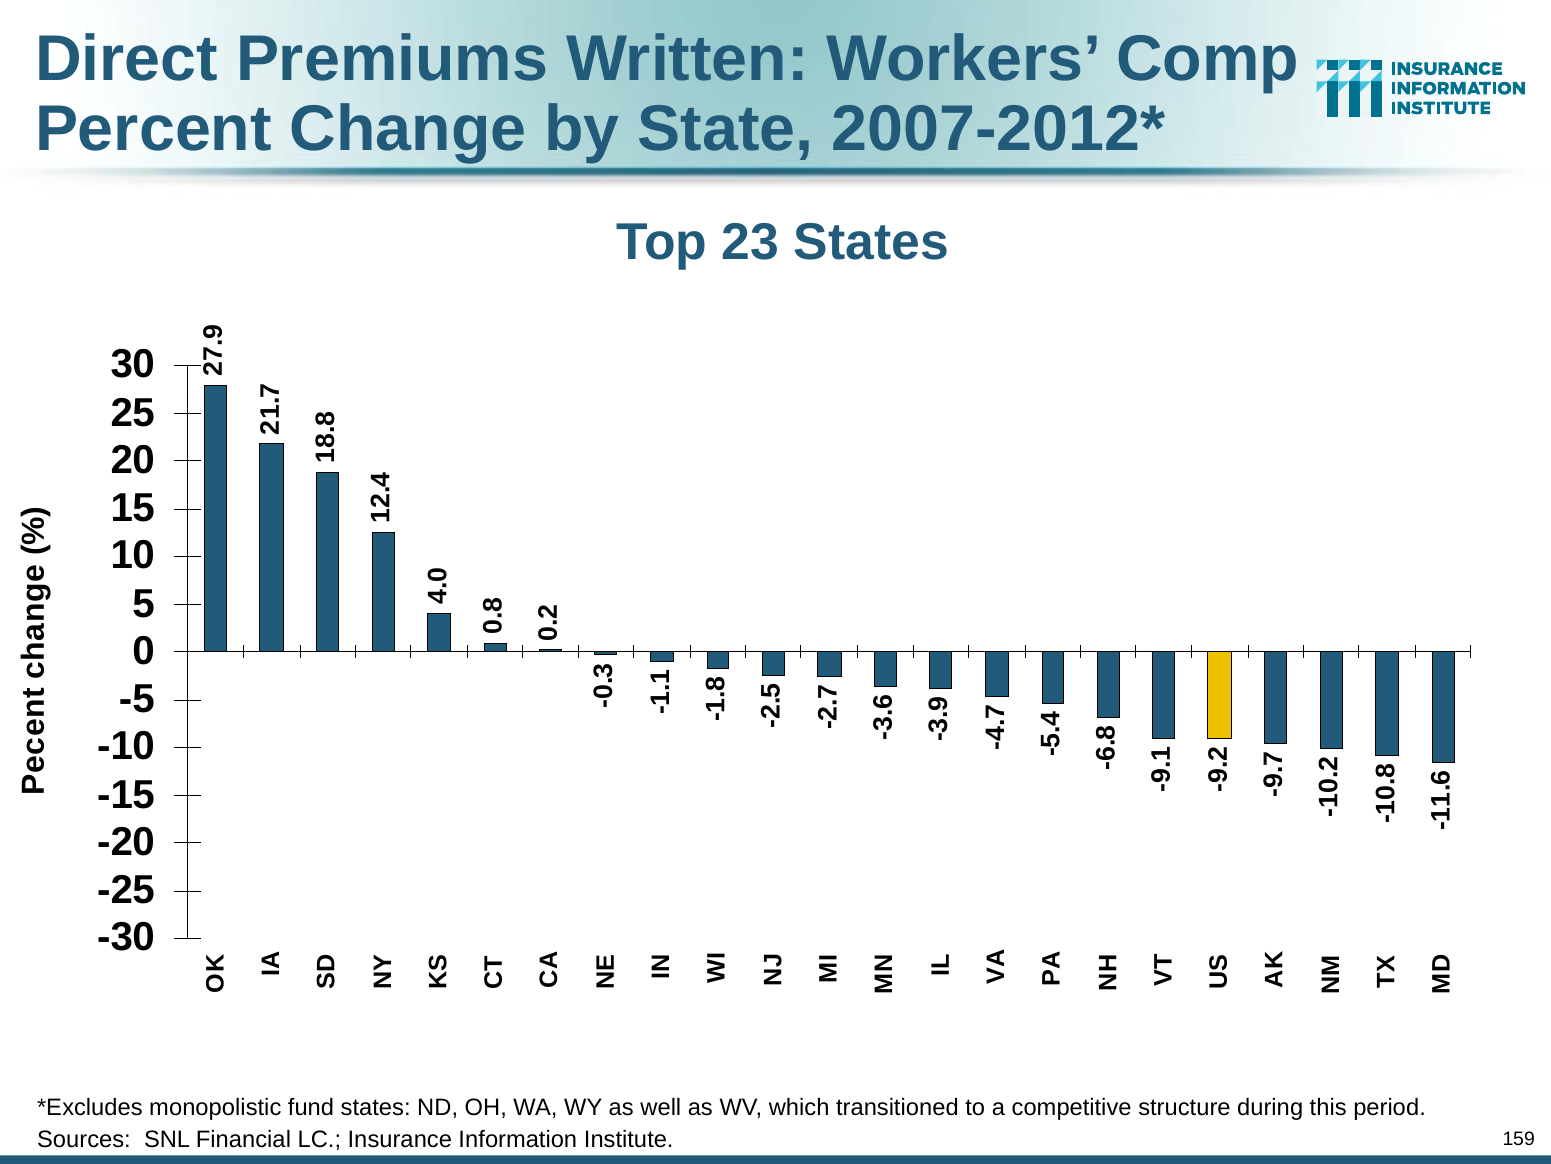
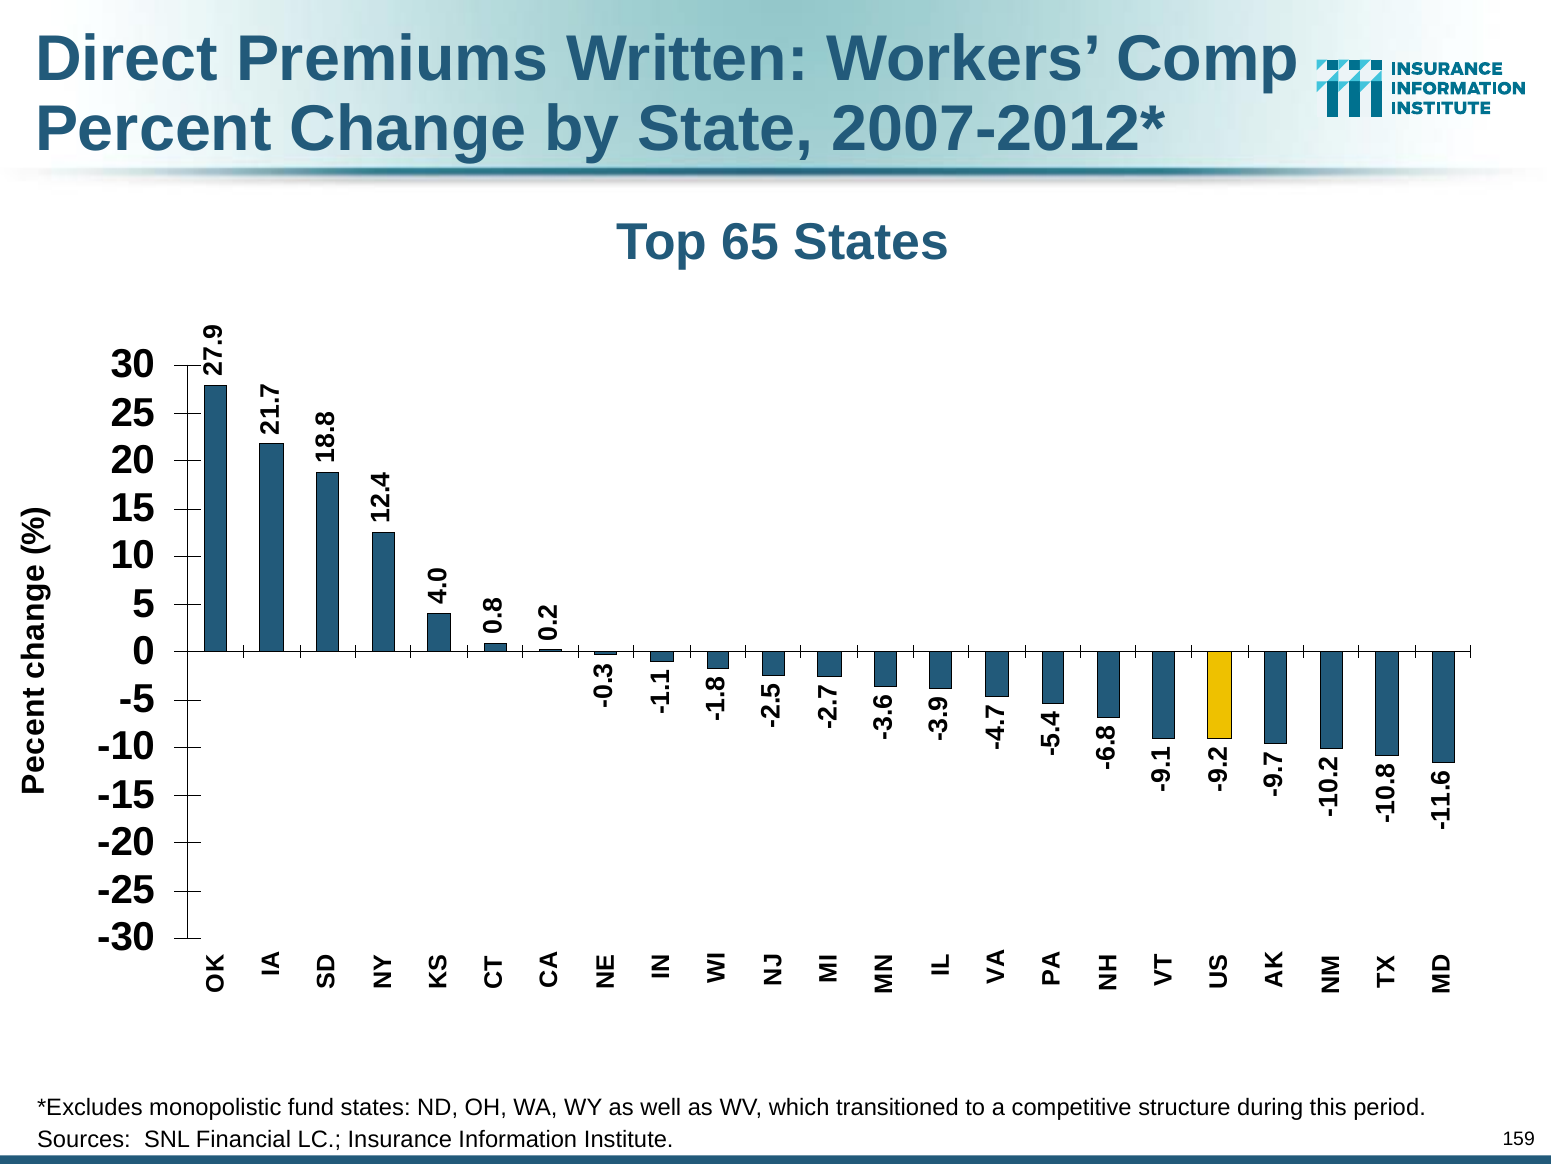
23: 23 -> 65
